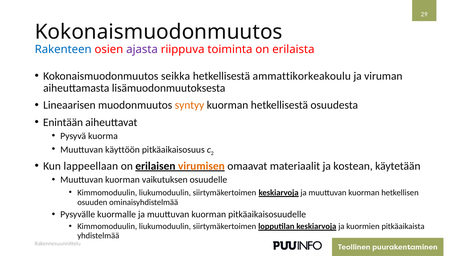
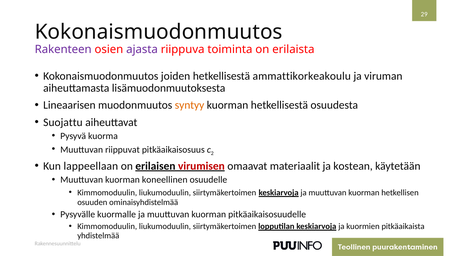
Rakenteen colour: blue -> purple
seikka: seikka -> joiden
Enintään: Enintään -> Suojattu
käyttöön: käyttöön -> riippuvat
virumisen colour: orange -> red
vaikutuksen: vaikutuksen -> koneellinen
